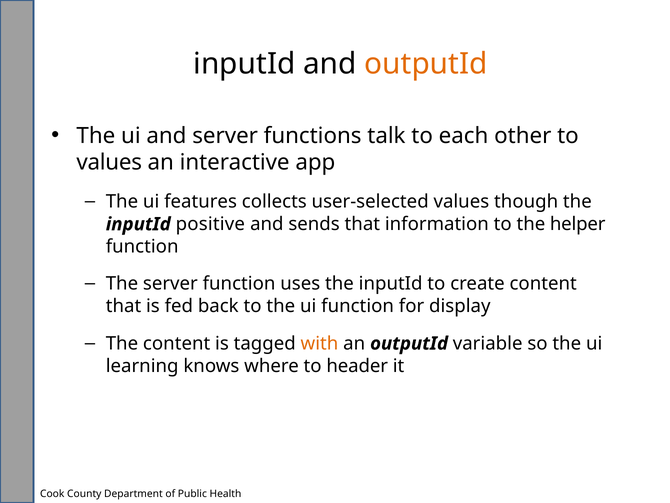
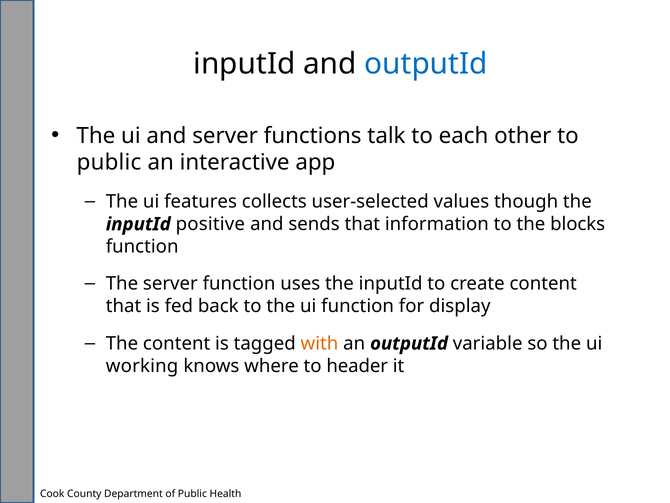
outputId at (426, 64) colour: orange -> blue
values at (109, 162): values -> public
helper: helper -> blocks
learning: learning -> working
